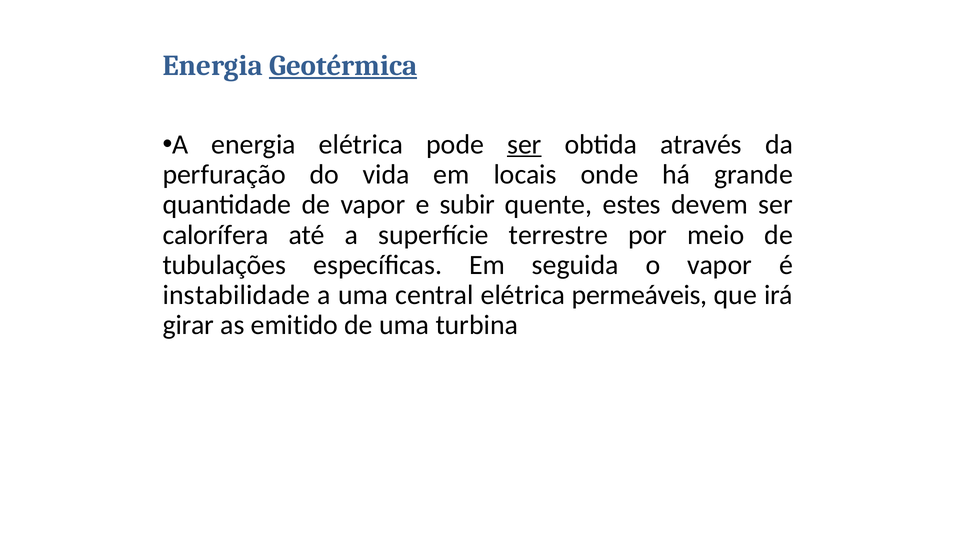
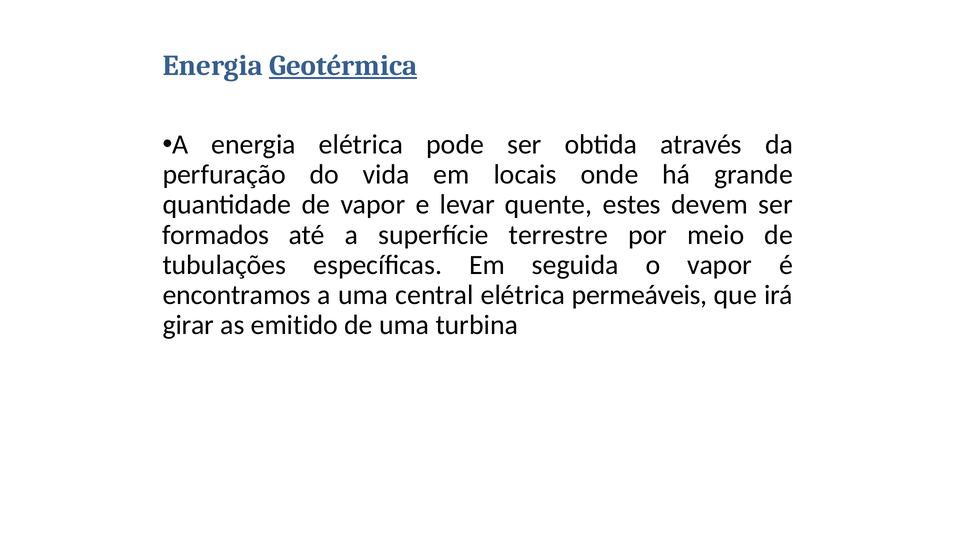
ser at (524, 144) underline: present -> none
subir: subir -> levar
calorífera: calorífera -> formados
instabilidade: instabilidade -> encontramos
